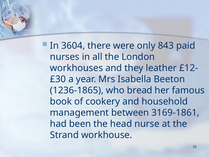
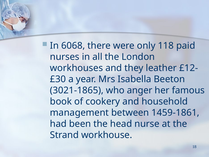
3604: 3604 -> 6068
843: 843 -> 118
1236-1865: 1236-1865 -> 3021-1865
bread: bread -> anger
3169-1861: 3169-1861 -> 1459-1861
